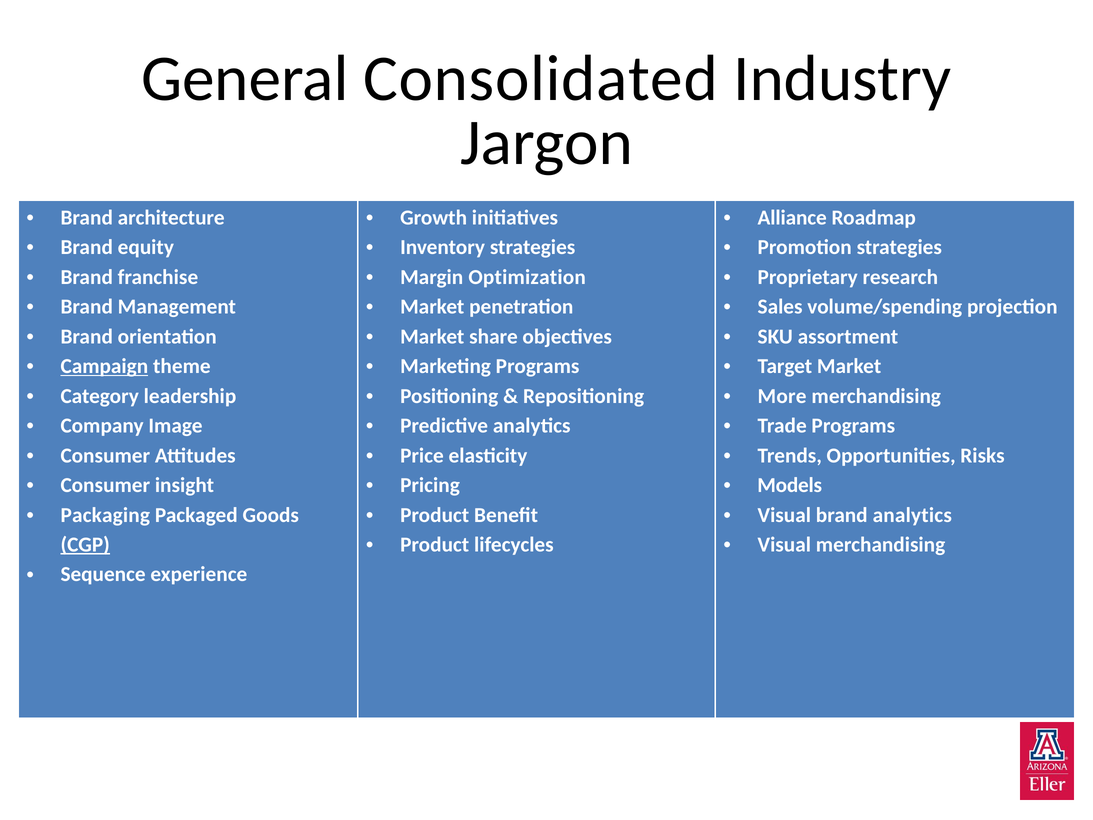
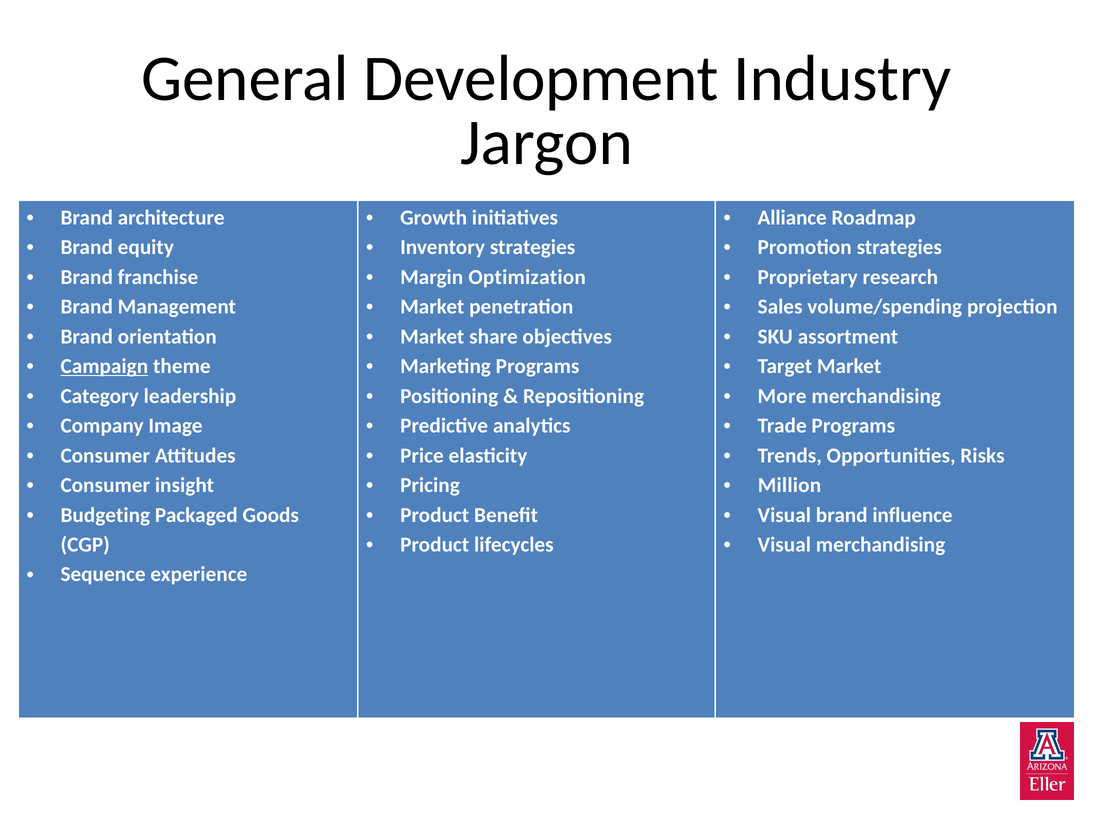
Consolidated: Consolidated -> Development
Models: Models -> Million
Packaging: Packaging -> Budgeting
brand analytics: analytics -> influence
CGP underline: present -> none
